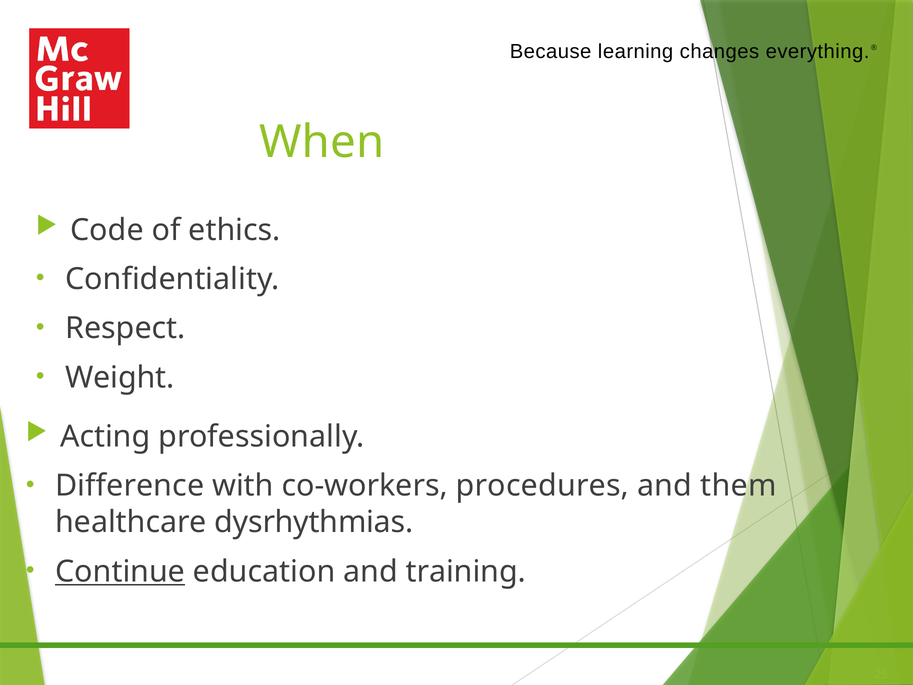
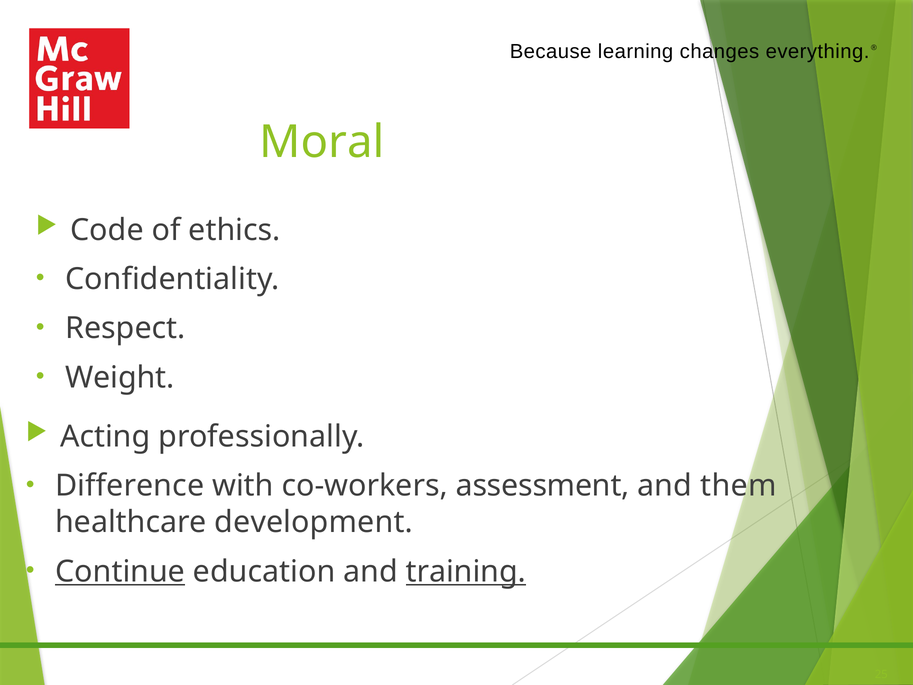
When: When -> Moral
procedures: procedures -> assessment
dysrhythmias: dysrhythmias -> development
training underline: none -> present
